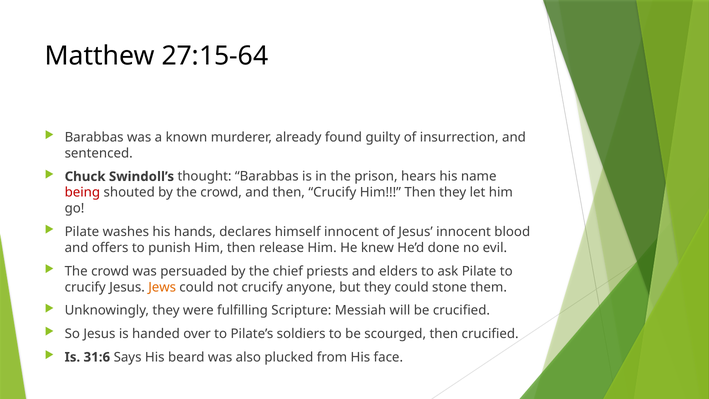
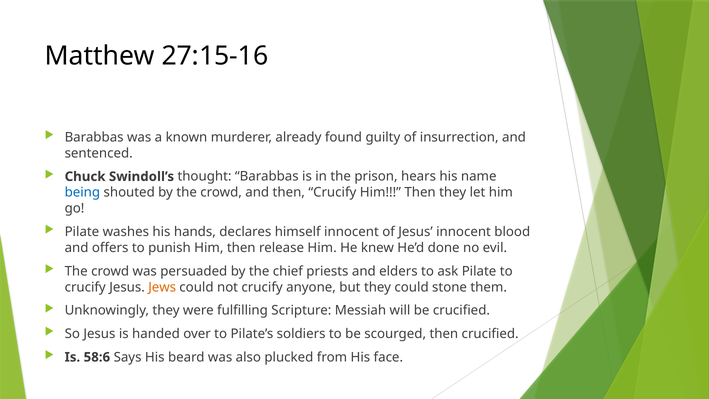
27:15-64: 27:15-64 -> 27:15-16
being colour: red -> blue
31:6: 31:6 -> 58:6
